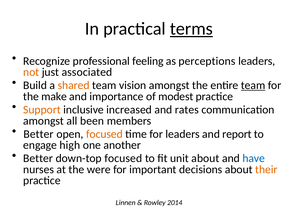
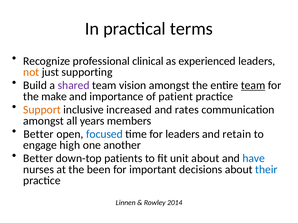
terms underline: present -> none
feeling: feeling -> clinical
perceptions: perceptions -> experienced
associated: associated -> supporting
shared colour: orange -> purple
modest: modest -> patient
been: been -> years
focused at (104, 134) colour: orange -> blue
report: report -> retain
down-top focused: focused -> patients
were: were -> been
their colour: orange -> blue
